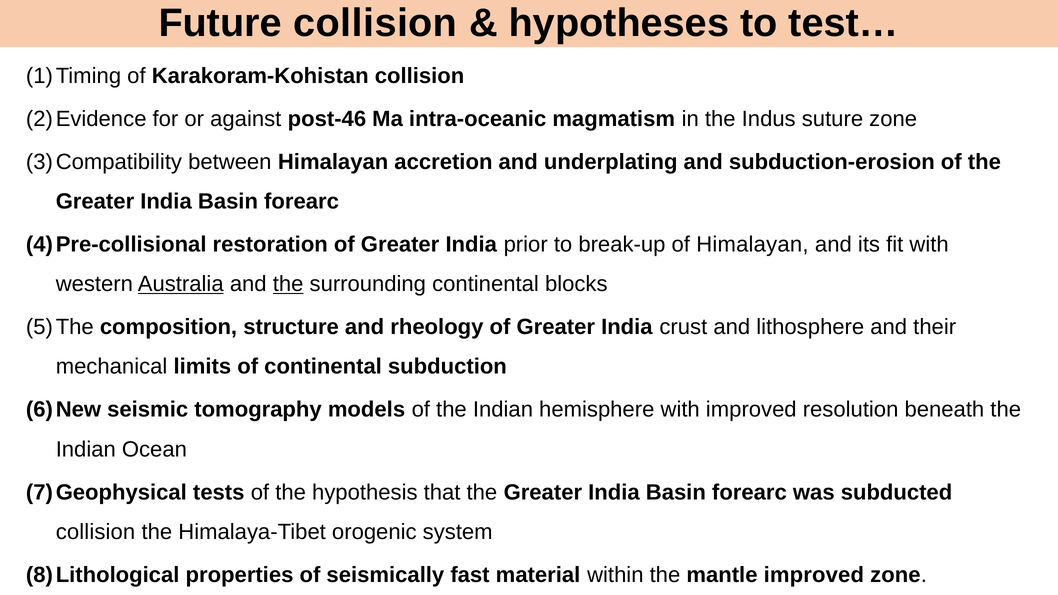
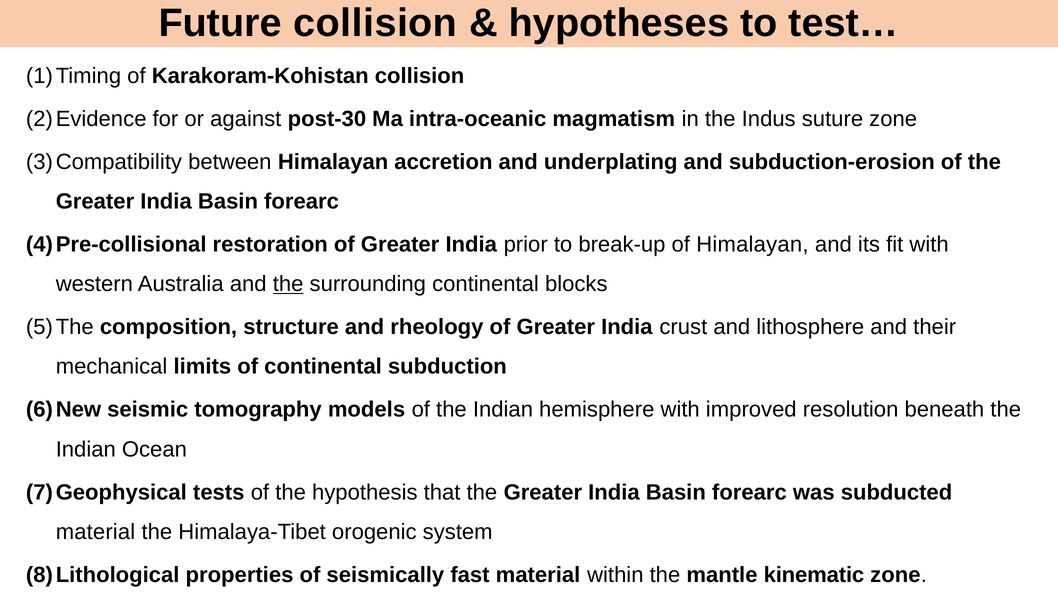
post-46: post-46 -> post-30
Australia underline: present -> none
collision at (96, 532): collision -> material
mantle improved: improved -> kinematic
